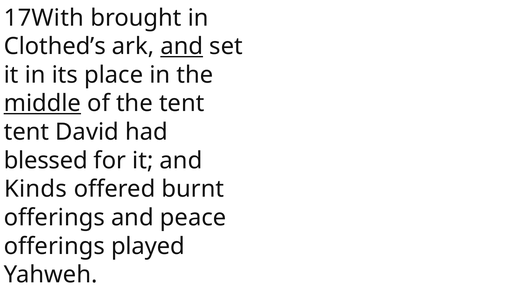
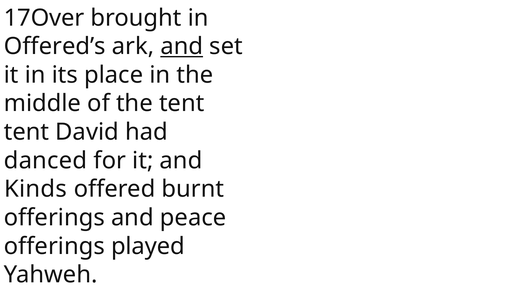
17With: 17With -> 17Over
Clothed’s: Clothed’s -> Offered’s
middle underline: present -> none
blessed: blessed -> danced
